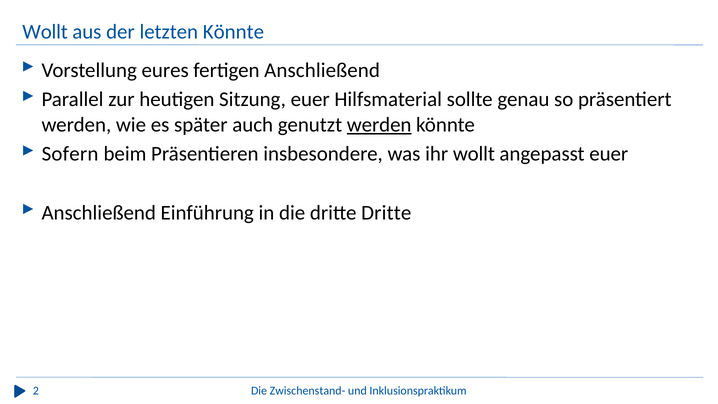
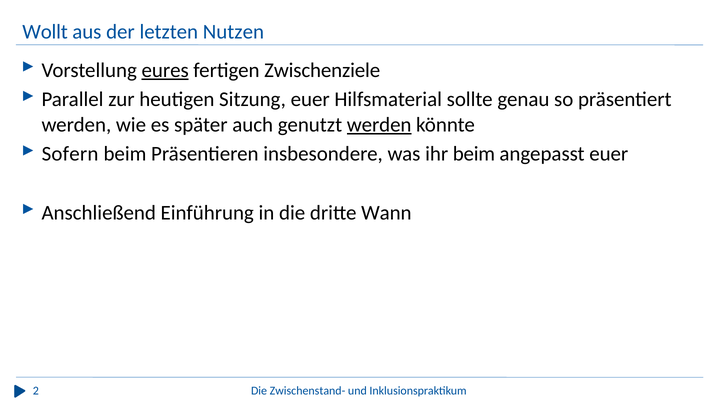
letzten Könnte: Könnte -> Nutzen
eures underline: none -> present
fertigen Anschließend: Anschließend -> Zwischenziele
ihr wollt: wollt -> beim
dritte Dritte: Dritte -> Wann
